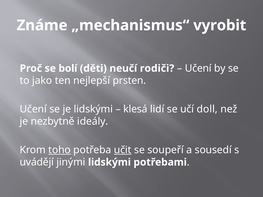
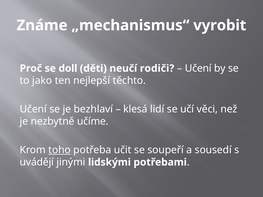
bolí: bolí -> doll
prsten: prsten -> těchto
je lidskými: lidskými -> bezhlaví
doll: doll -> věci
ideály: ideály -> učíme
učit underline: present -> none
